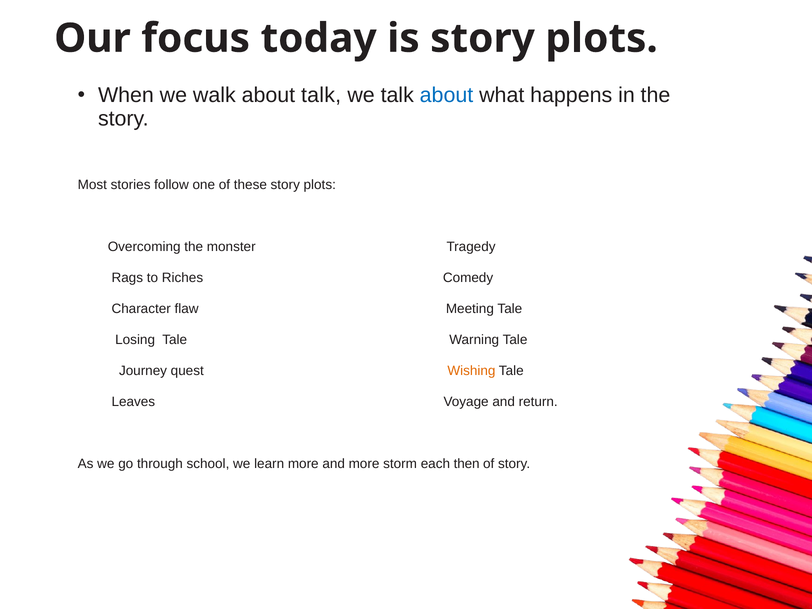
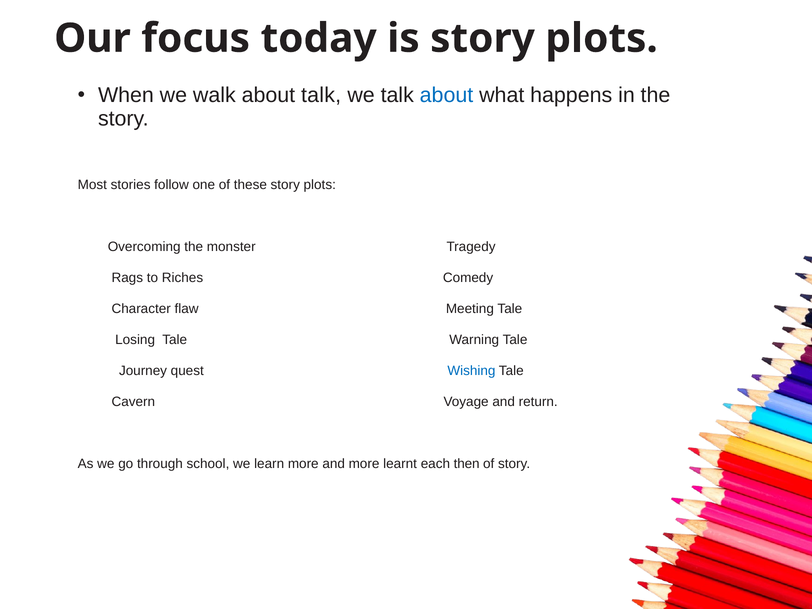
Wishing colour: orange -> blue
Leaves: Leaves -> Cavern
storm: storm -> learnt
